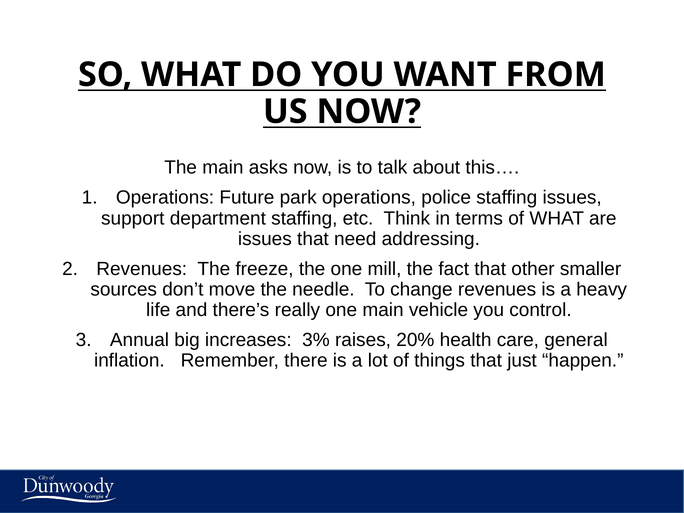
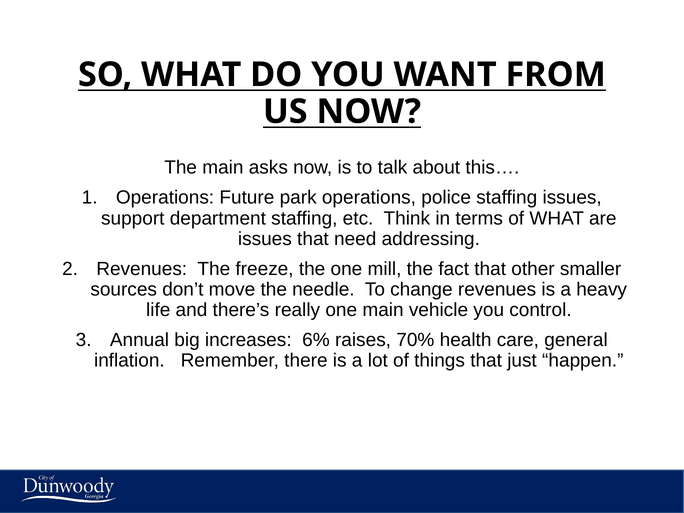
3%: 3% -> 6%
20%: 20% -> 70%
